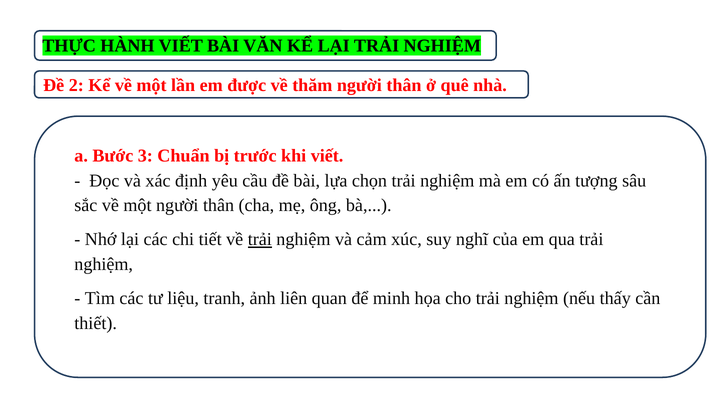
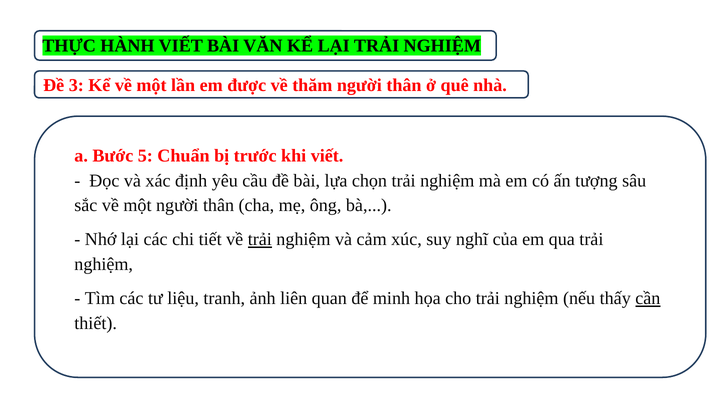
2: 2 -> 3
3: 3 -> 5
cần underline: none -> present
